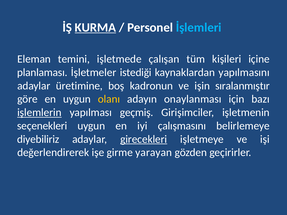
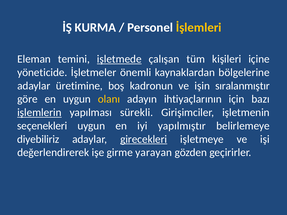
KURMA underline: present -> none
İşlemleri colour: light blue -> yellow
işletmede underline: none -> present
planlaması: planlaması -> yöneticide
istediği: istediği -> önemli
yapılmasını: yapılmasını -> bölgelerine
onaylanması: onaylanması -> ihtiyaçlarının
geçmiş: geçmiş -> sürekli
çalışmasını: çalışmasını -> yapılmıştır
